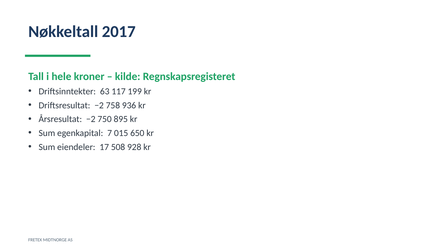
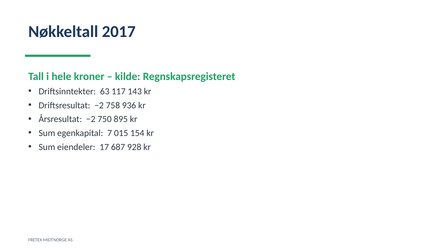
199: 199 -> 143
650: 650 -> 154
508: 508 -> 687
